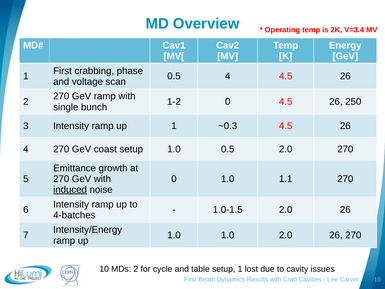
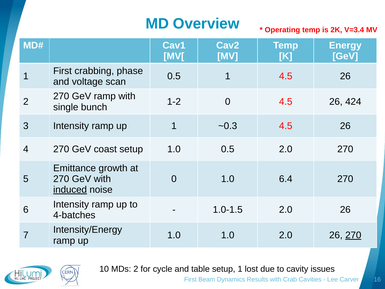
0.5 4: 4 -> 1
250: 250 -> 424
1.1: 1.1 -> 6.4
270 at (353, 235) underline: none -> present
